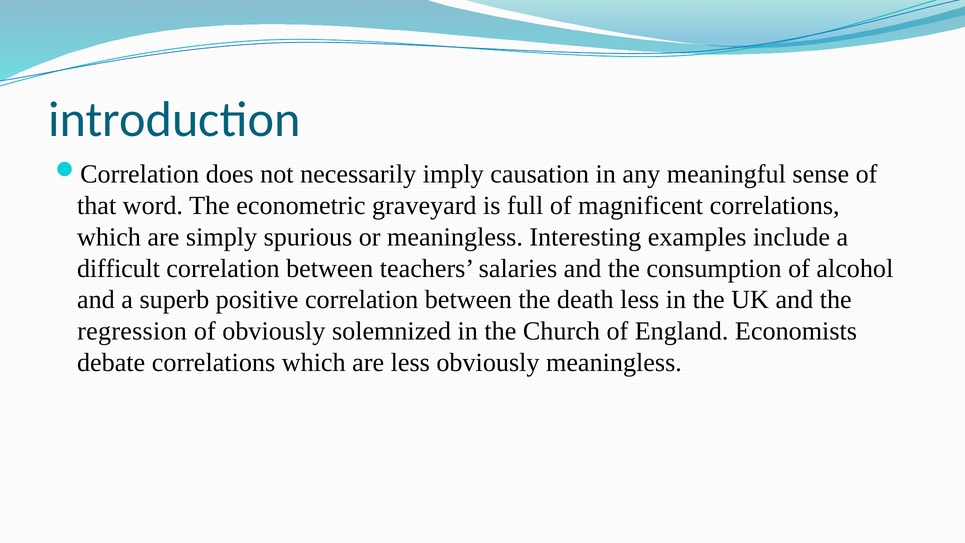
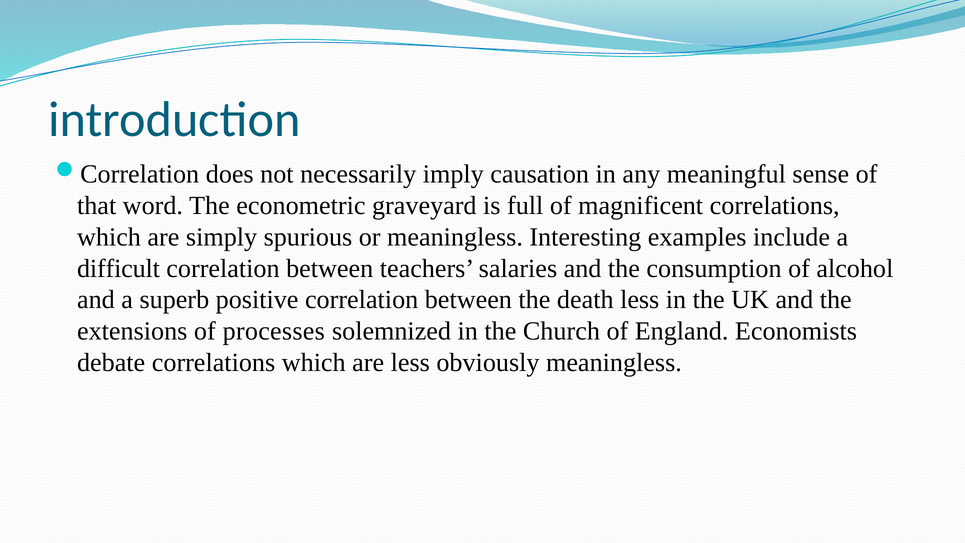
regression: regression -> extensions
of obviously: obviously -> processes
